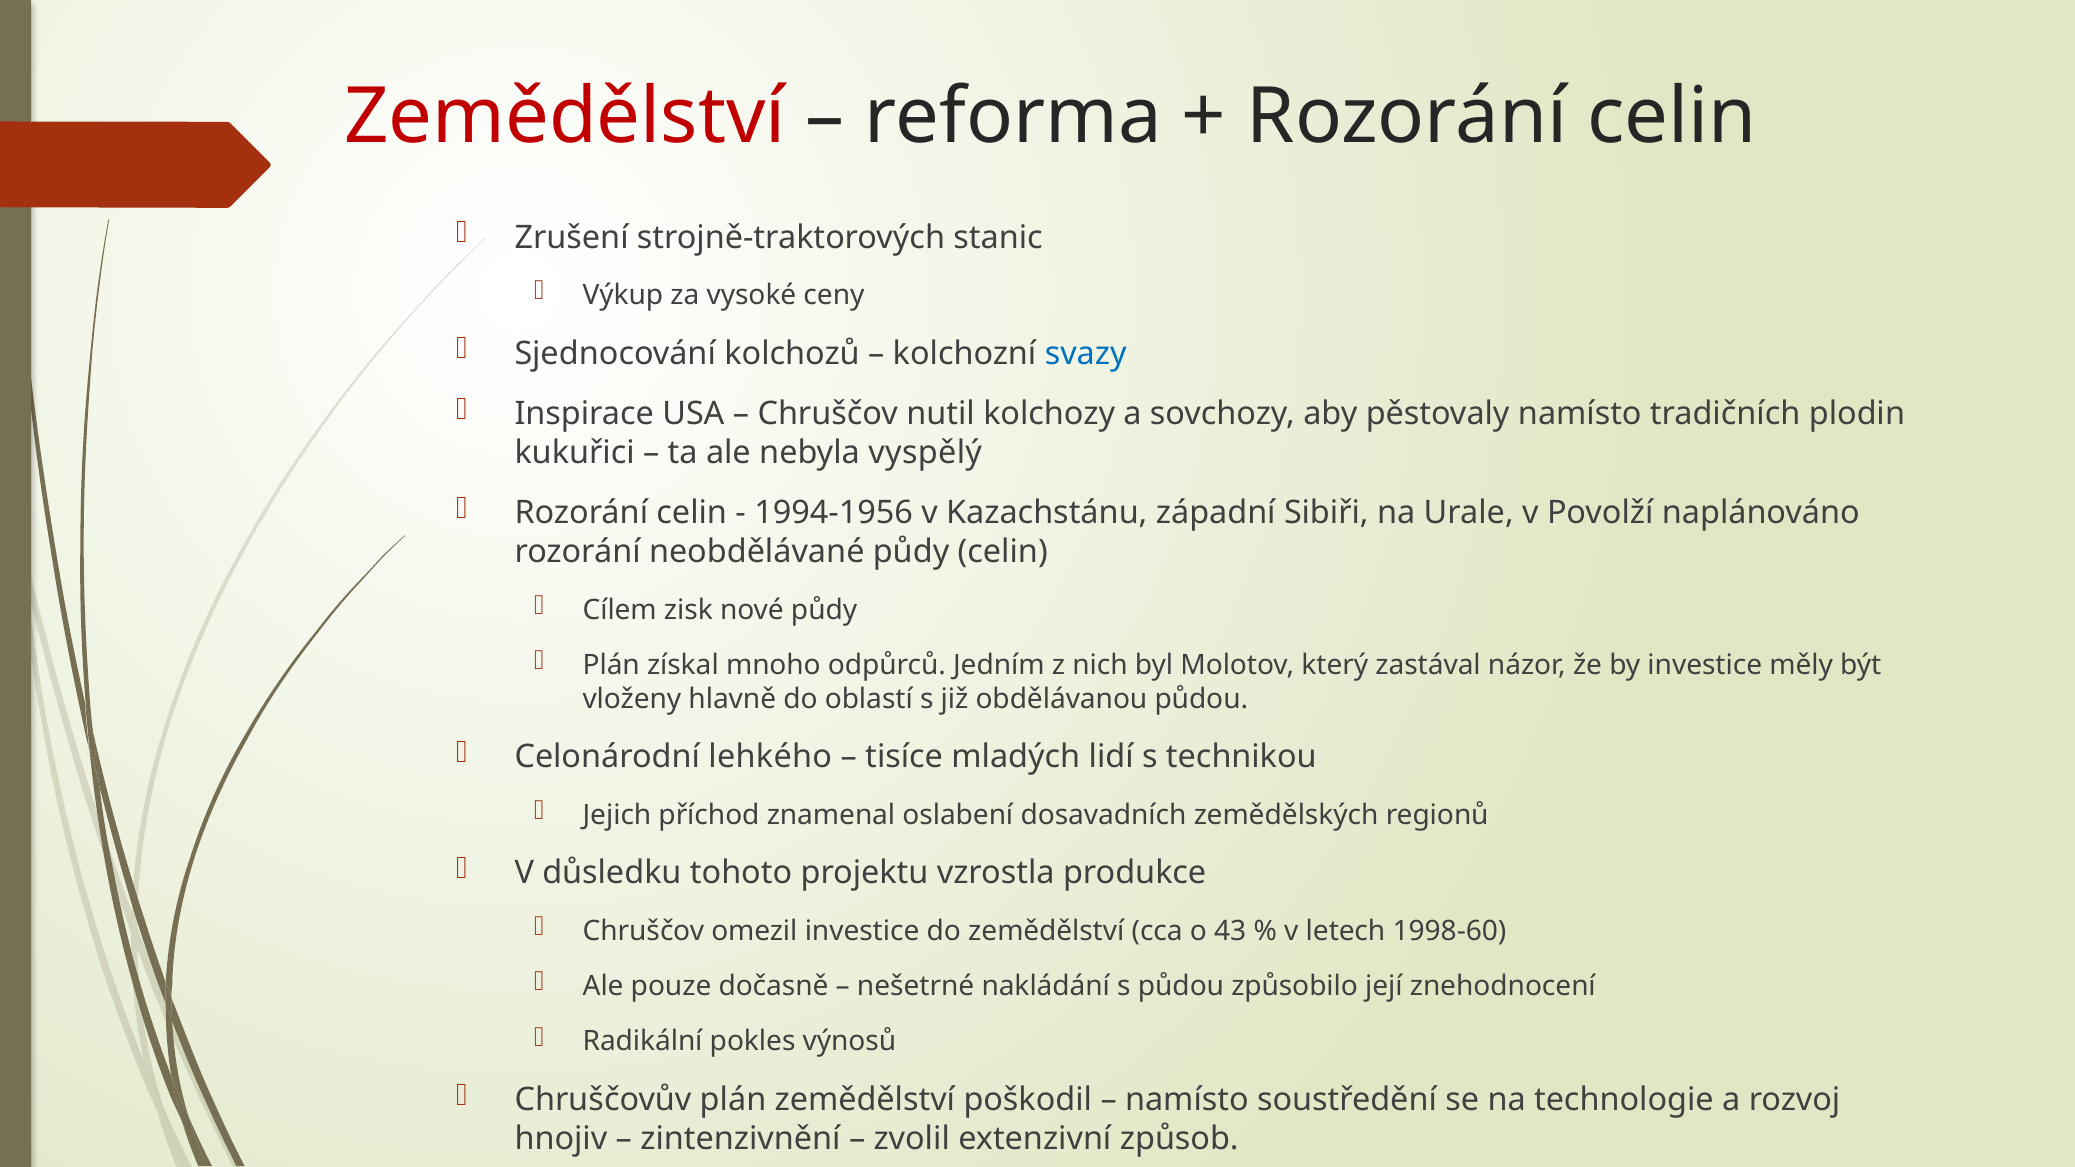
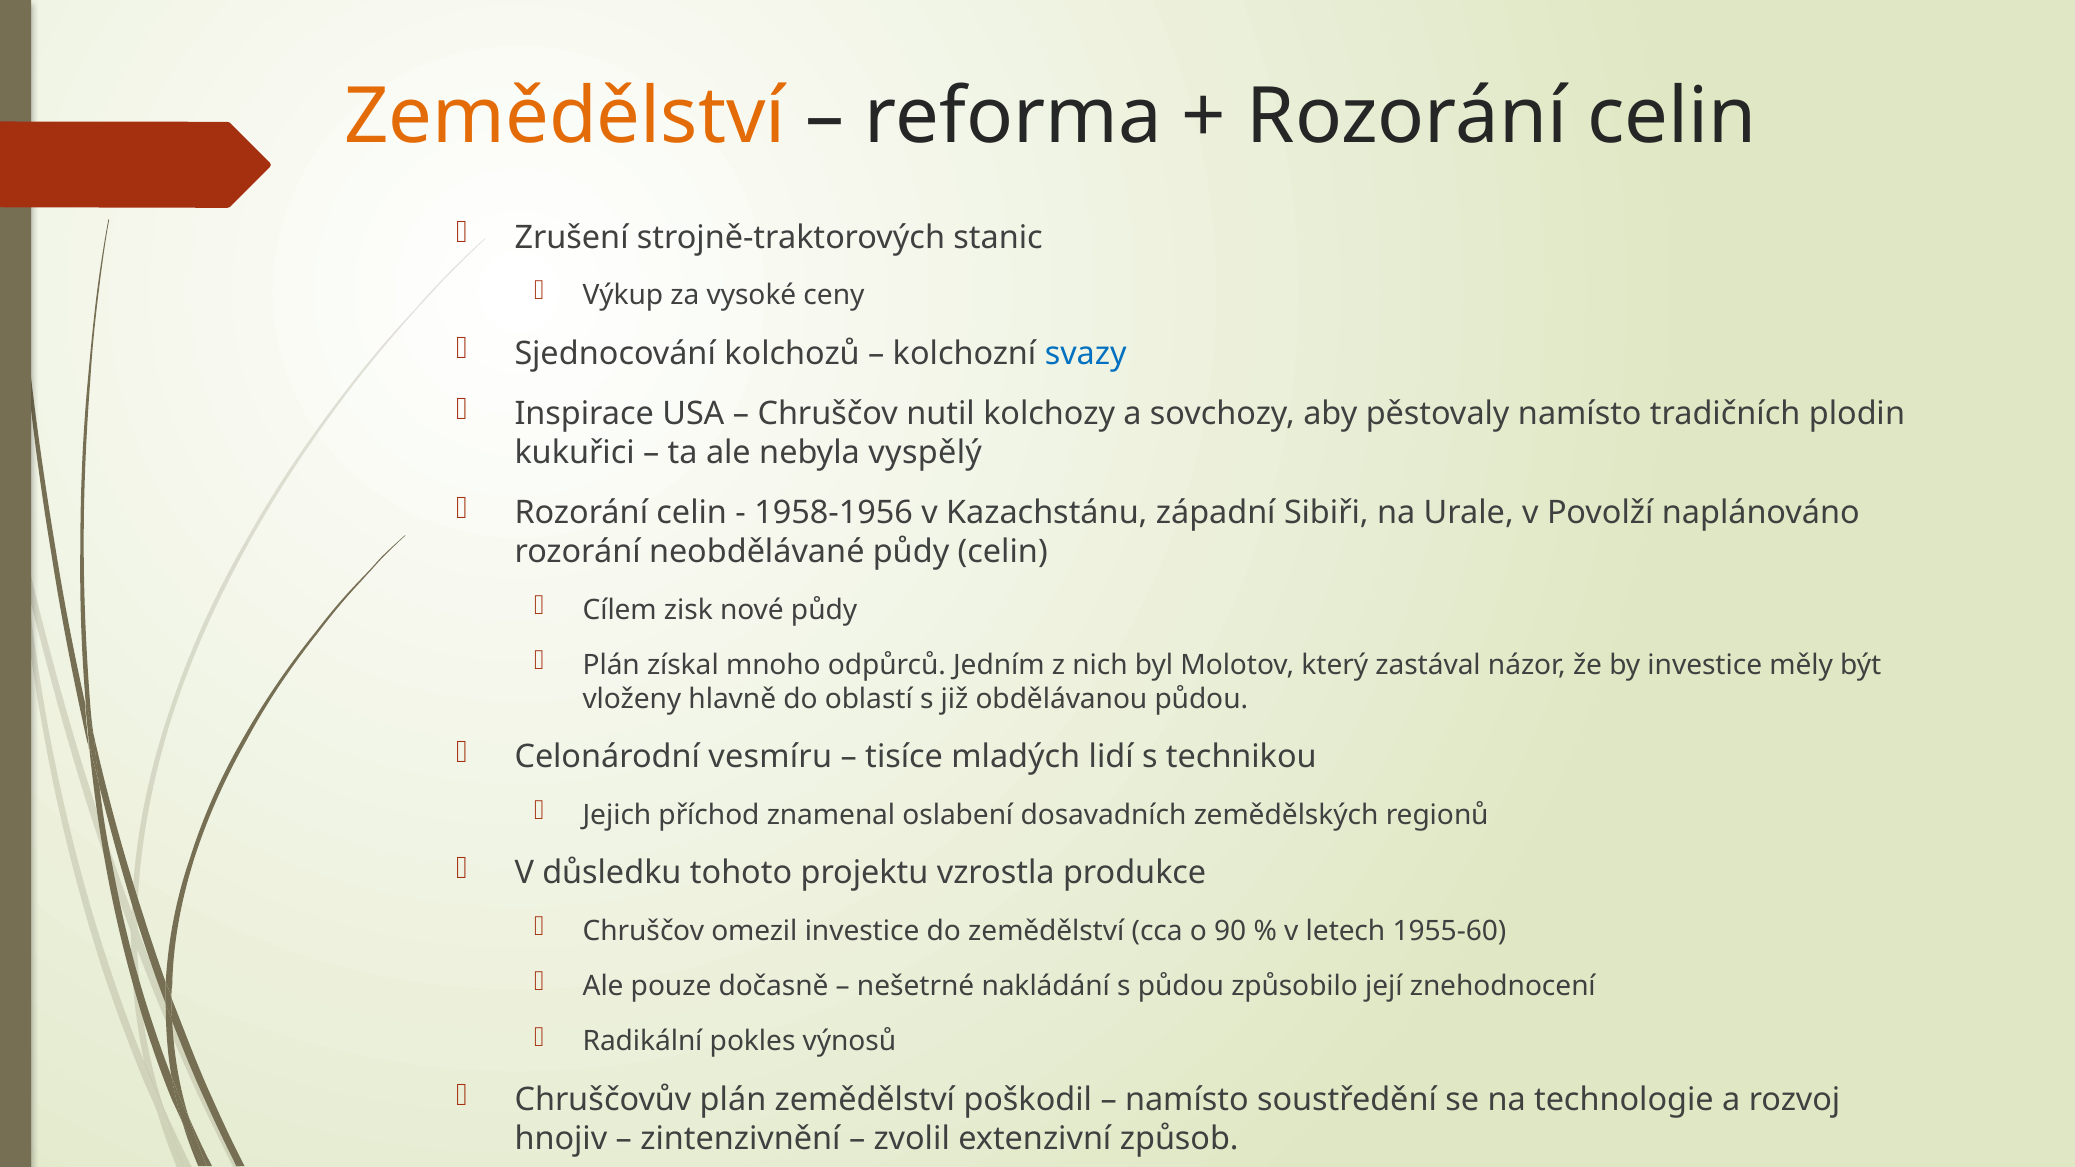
Zemědělství at (565, 117) colour: red -> orange
1994-1956: 1994-1956 -> 1958-1956
lehkého: lehkého -> vesmíru
43: 43 -> 90
1998-60: 1998-60 -> 1955-60
